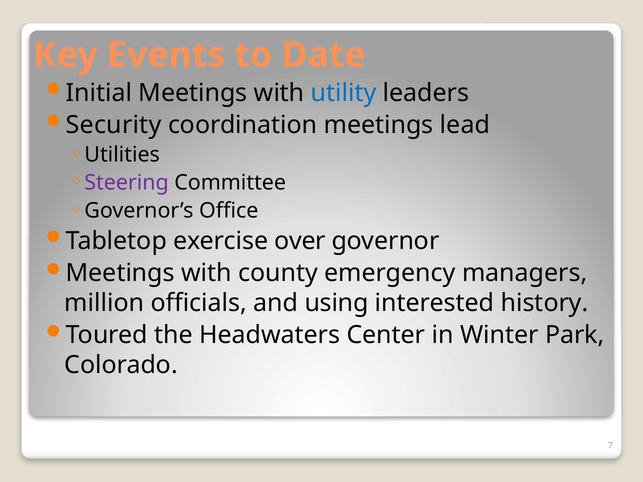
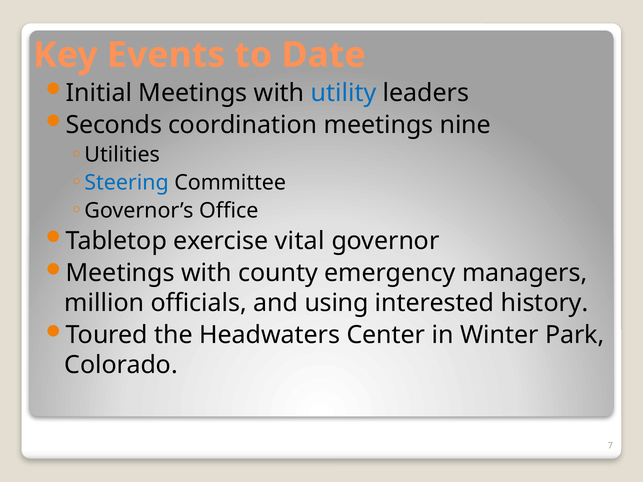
Security: Security -> Seconds
lead: lead -> nine
Steering colour: purple -> blue
over: over -> vital
